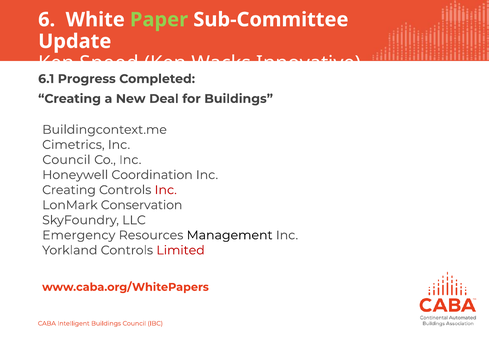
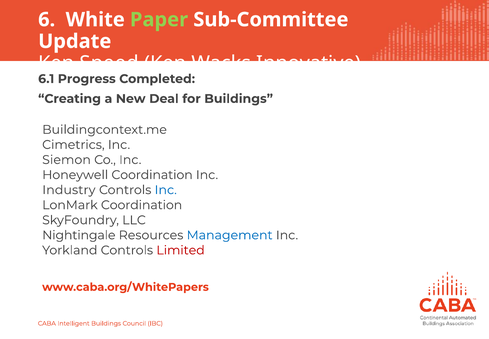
Council at (66, 160): Council -> Siemon
Creating at (69, 190): Creating -> Industry
Inc at (166, 190) colour: red -> blue
LonMark Conservation: Conservation -> Coordination
Emergency: Emergency -> Nightingale
Management colour: black -> blue
